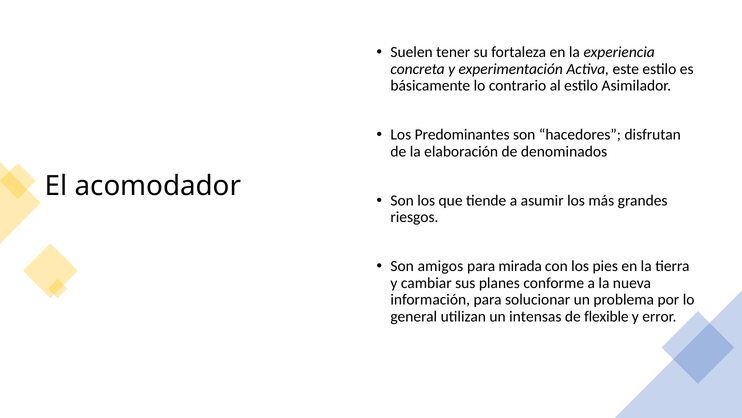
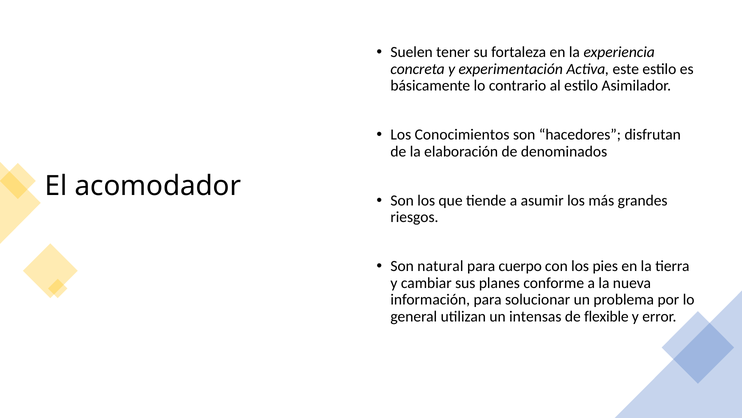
Predominantes: Predominantes -> Conocimientos
amigos: amigos -> natural
mirada: mirada -> cuerpo
